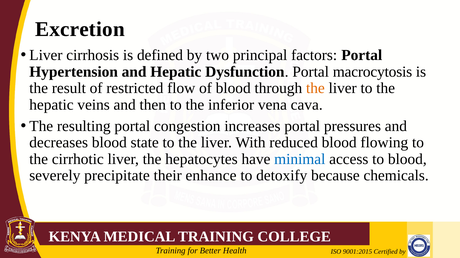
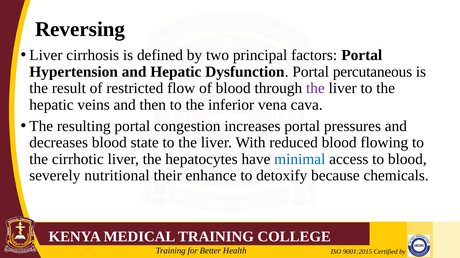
Excretion: Excretion -> Reversing
macrocytosis: macrocytosis -> percutaneous
the at (315, 88) colour: orange -> purple
precipitate: precipitate -> nutritional
